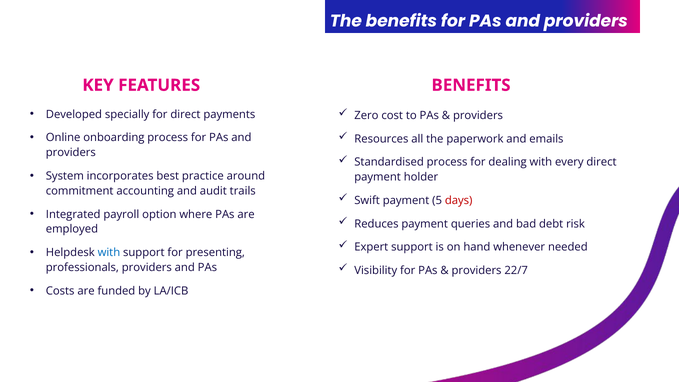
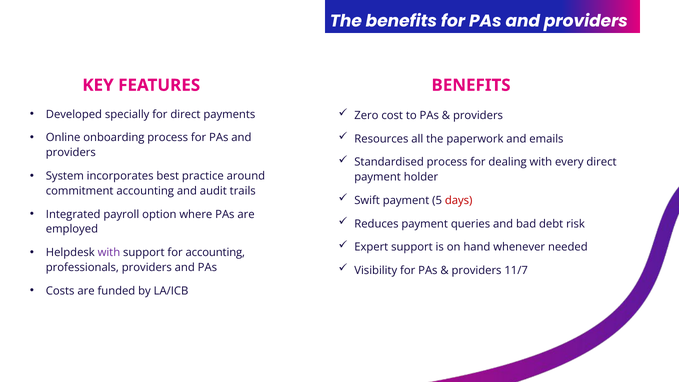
with at (109, 253) colour: blue -> purple
for presenting: presenting -> accounting
22/7: 22/7 -> 11/7
